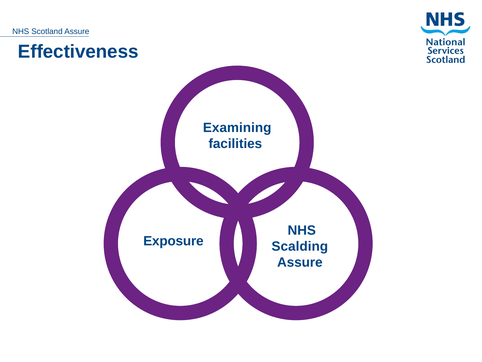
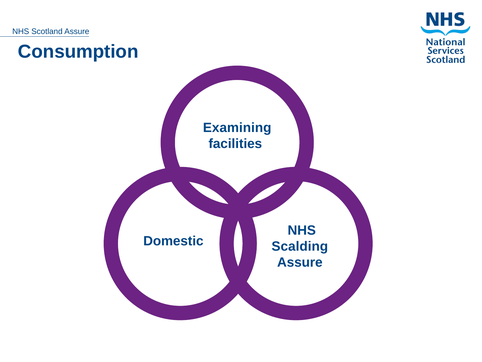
Effectiveness: Effectiveness -> Consumption
Exposure: Exposure -> Domestic
